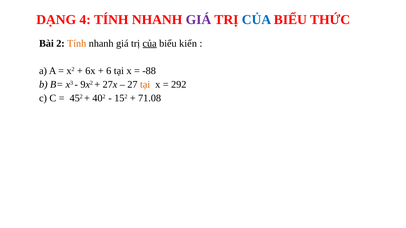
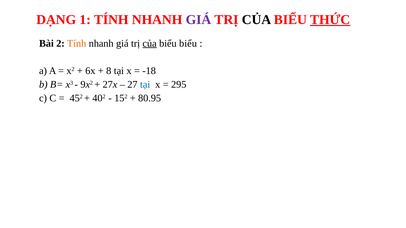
4: 4 -> 1
CỦA at (256, 20) colour: blue -> black
THỨC underline: none -> present
biểu kiến: kiến -> biểu
6: 6 -> 8
-88: -88 -> -18
tại at (145, 85) colour: orange -> blue
292: 292 -> 295
71.08: 71.08 -> 80.95
